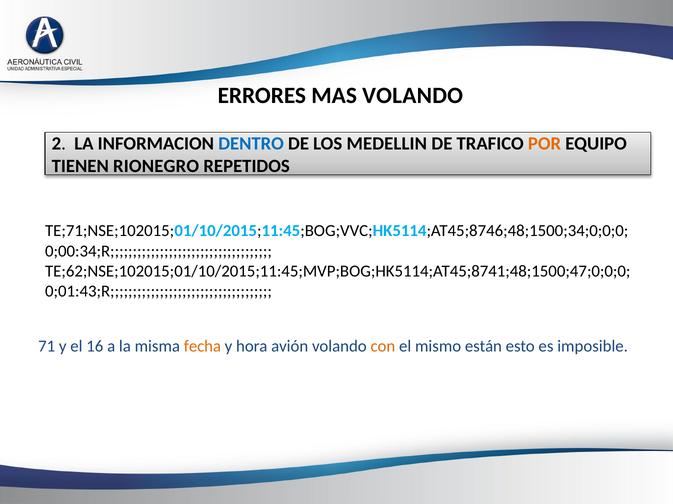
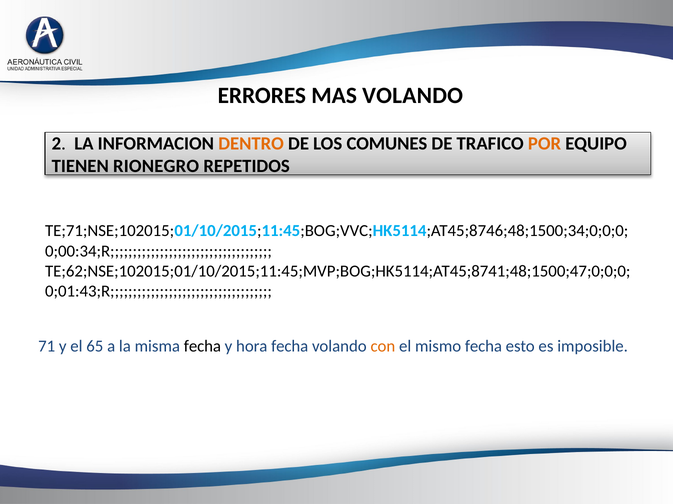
DENTRO colour: blue -> orange
MEDELLIN: MEDELLIN -> COMUNES
16: 16 -> 65
fecha at (202, 347) colour: orange -> black
hora avión: avión -> fecha
mismo están: están -> fecha
